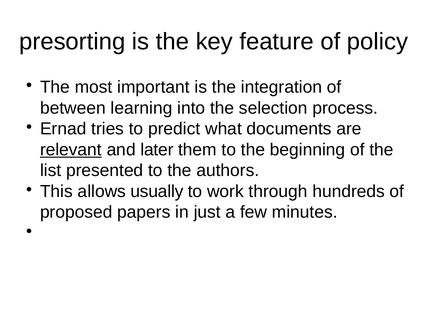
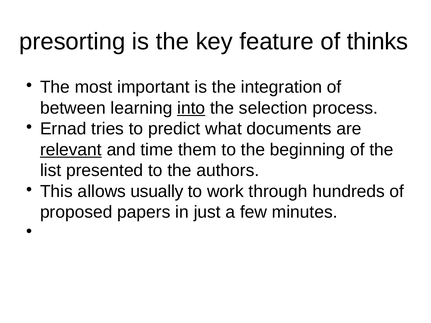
policy: policy -> thinks
into underline: none -> present
later: later -> time
